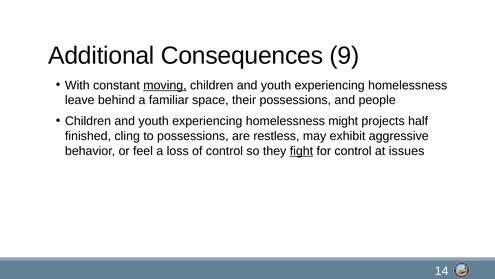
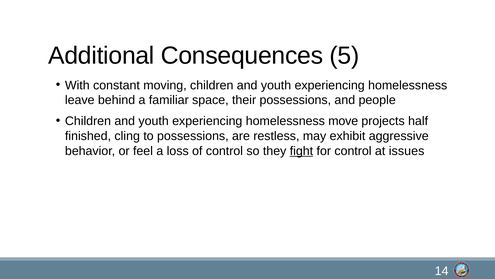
9: 9 -> 5
moving underline: present -> none
might: might -> move
